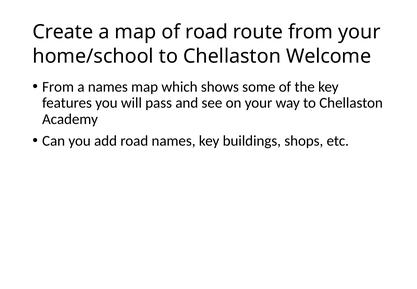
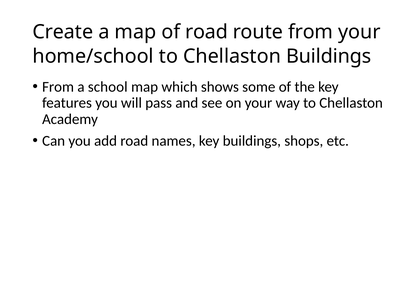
Chellaston Welcome: Welcome -> Buildings
a names: names -> school
